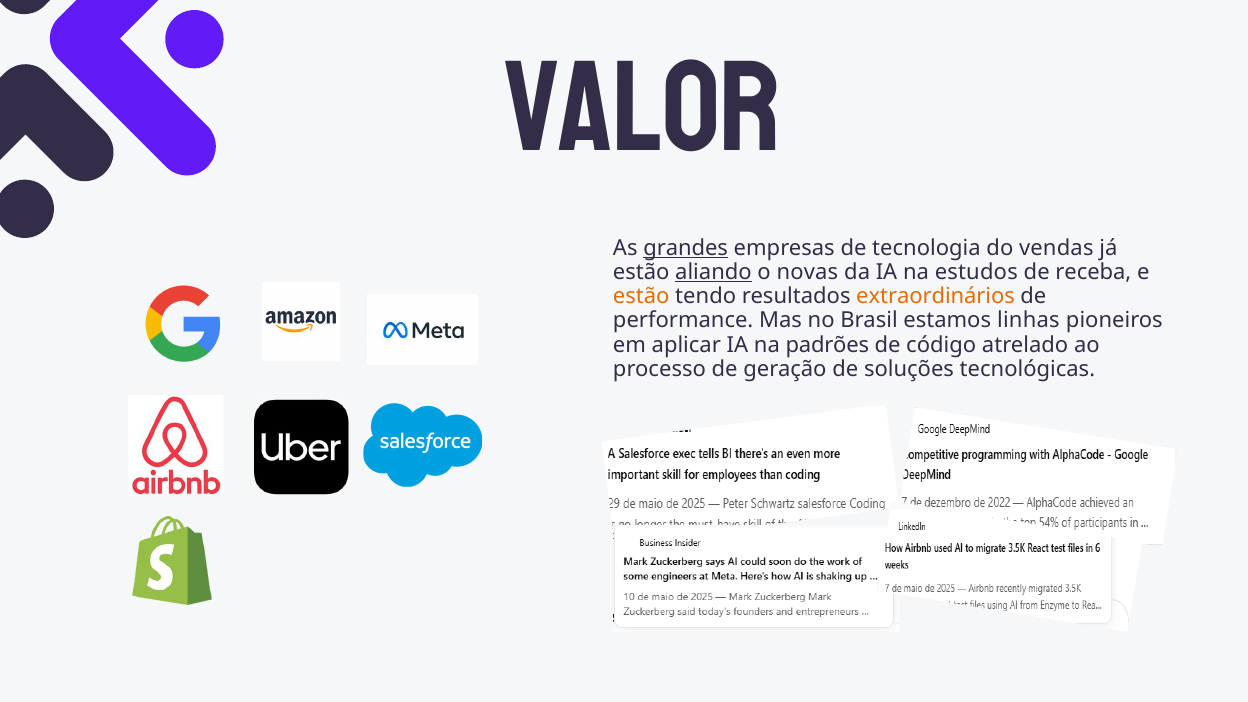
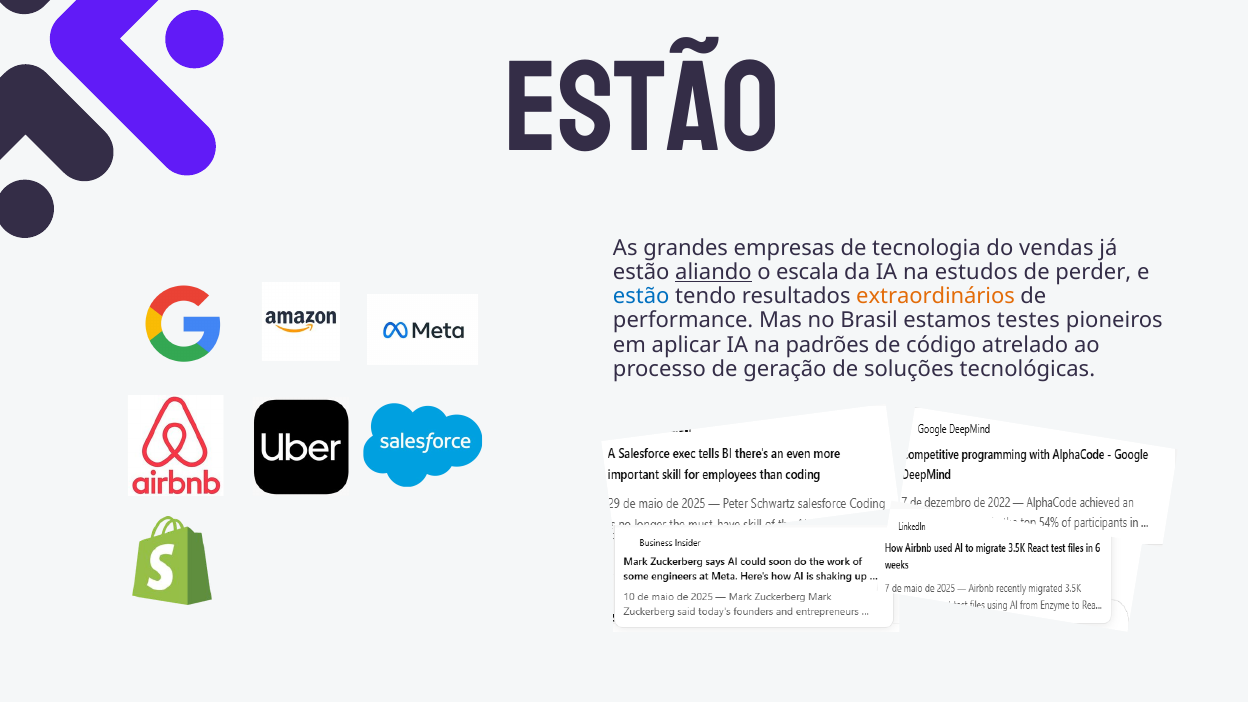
VALOR at (643, 108): VALOR -> ESTÃO
grandes underline: present -> none
novas: novas -> escala
receba: receba -> perder
estão at (641, 296) colour: orange -> blue
linhas: linhas -> testes
